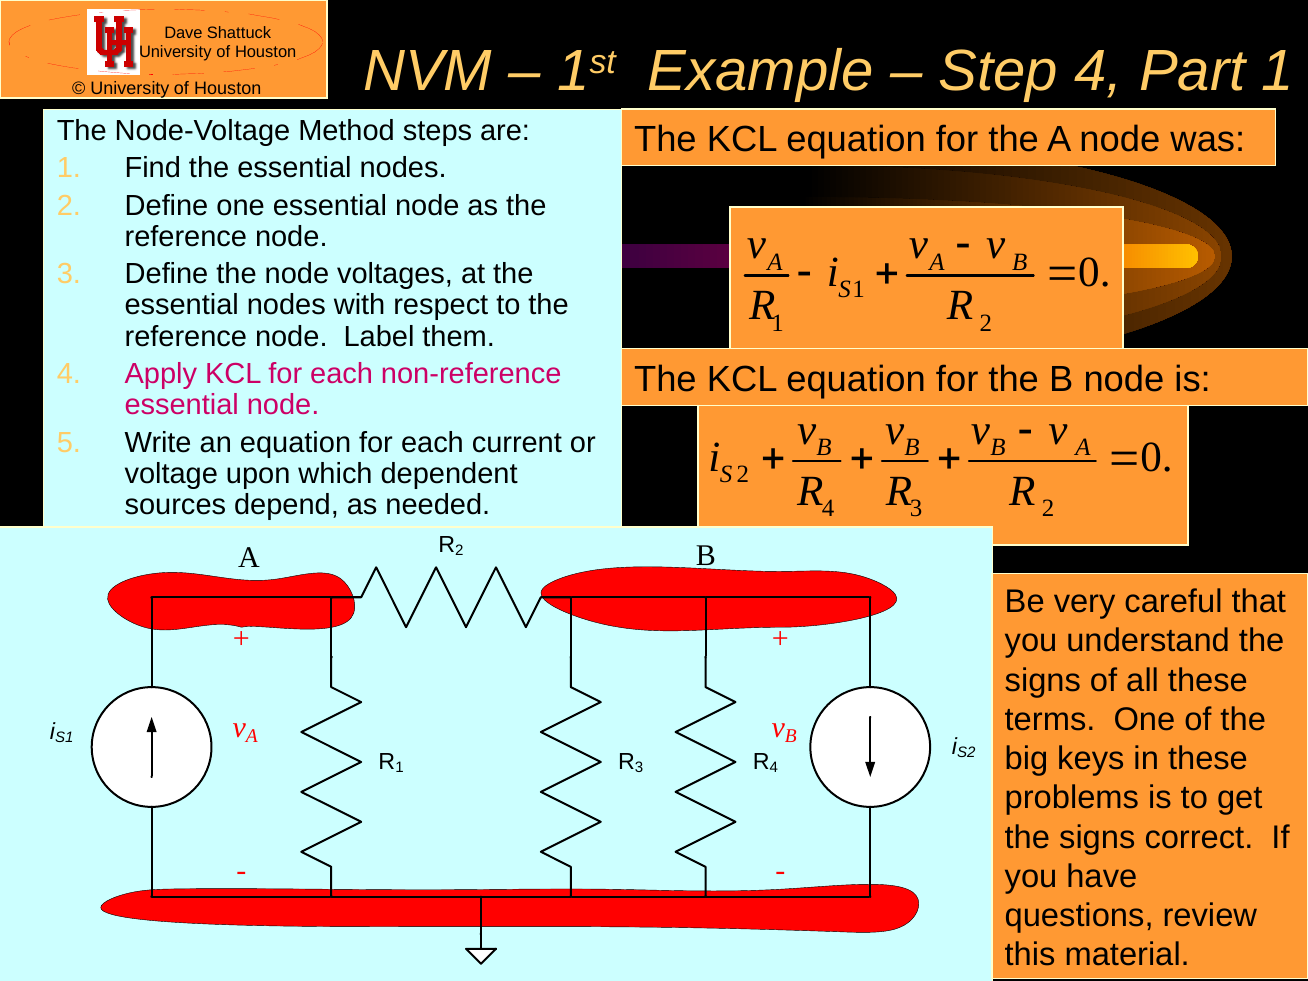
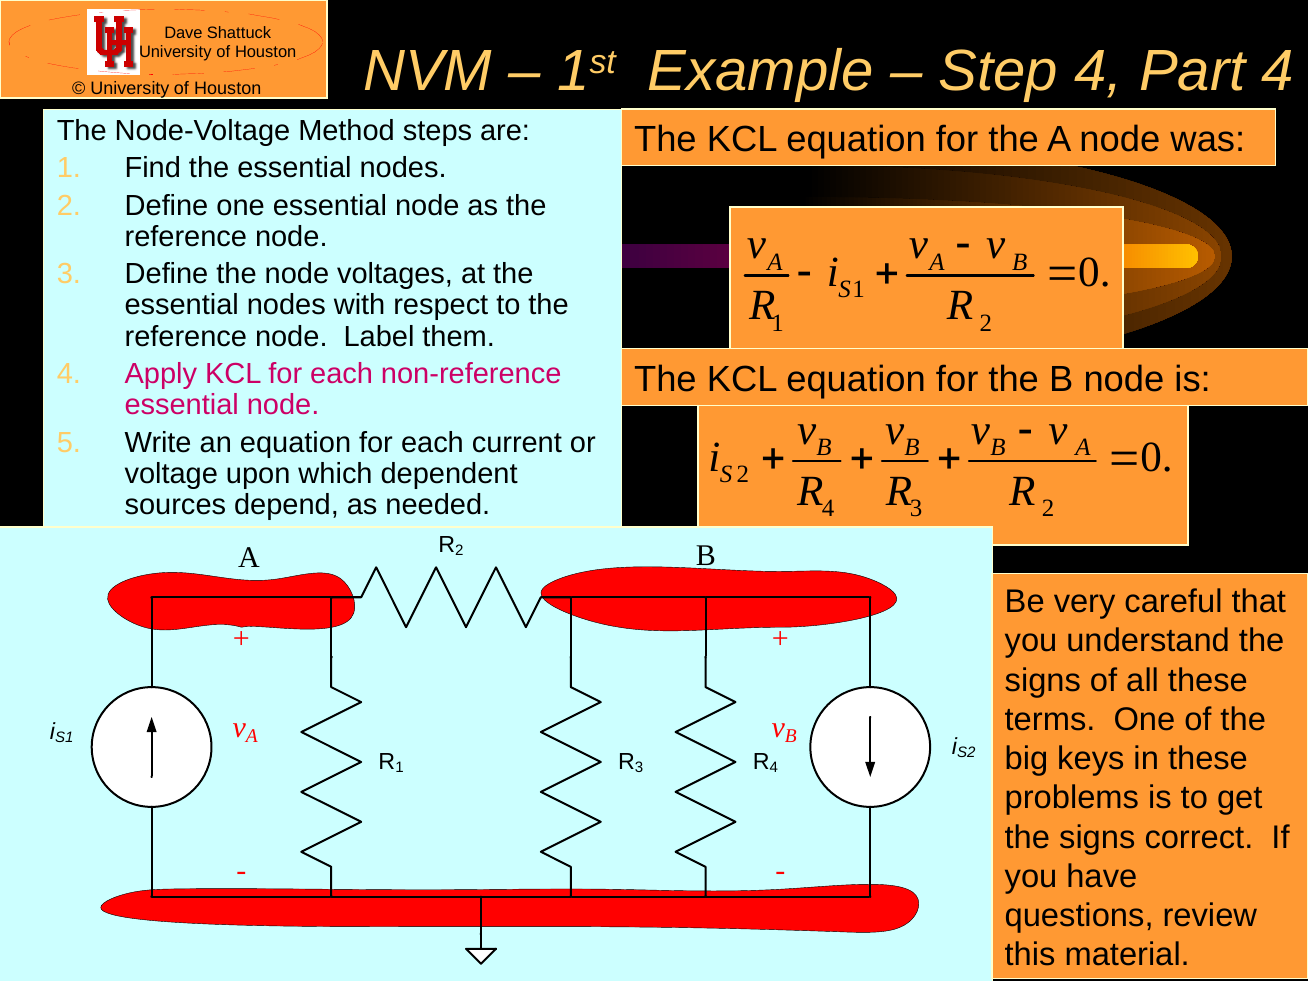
Part 1: 1 -> 4
